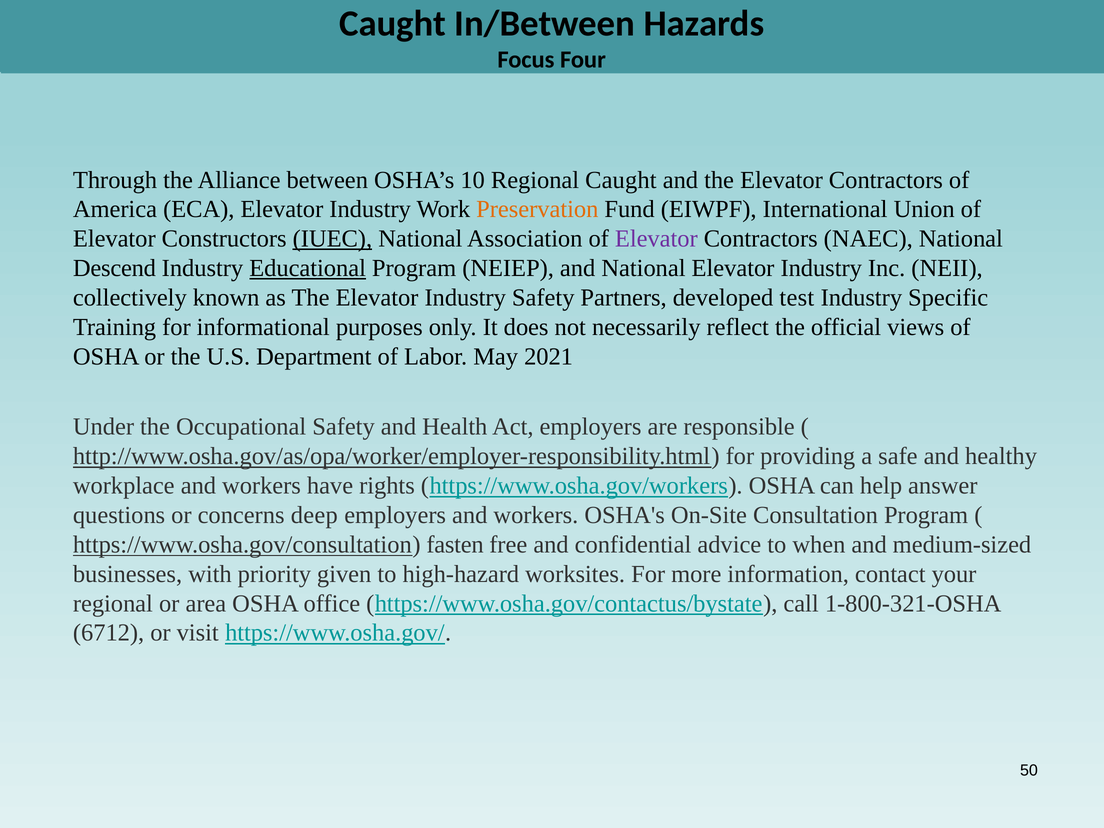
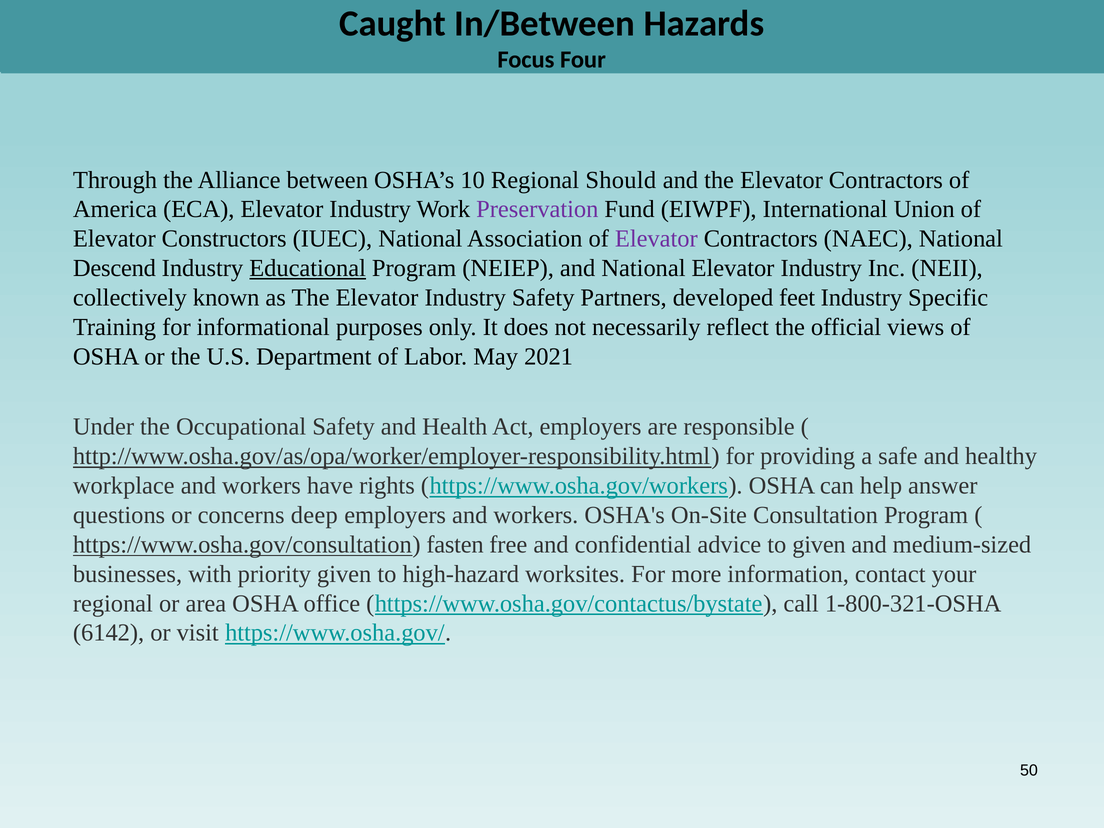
Regional Caught: Caught -> Should
Preservation colour: orange -> purple
IUEC underline: present -> none
test: test -> feet
to when: when -> given
6712: 6712 -> 6142
